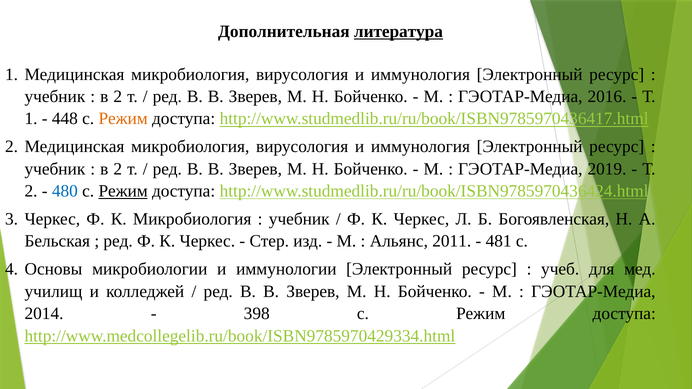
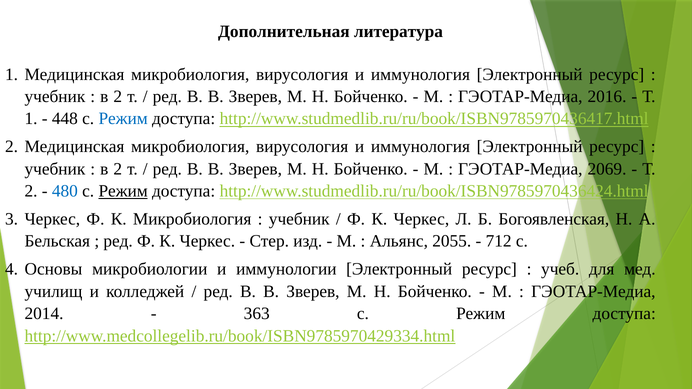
литература underline: present -> none
Режим at (123, 119) colour: orange -> blue
2019: 2019 -> 2069
2011: 2011 -> 2055
481: 481 -> 712
398: 398 -> 363
